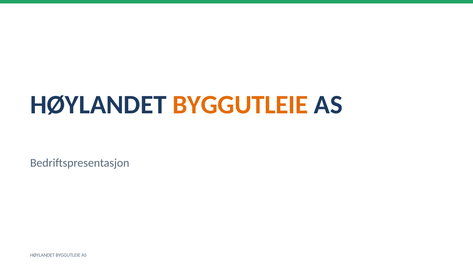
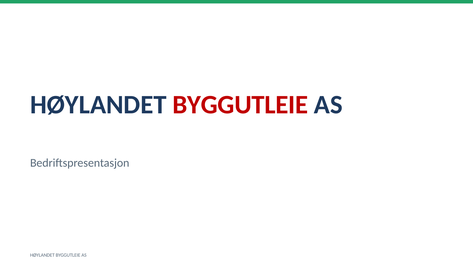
BYGGUTLEIE at (240, 105) colour: orange -> red
